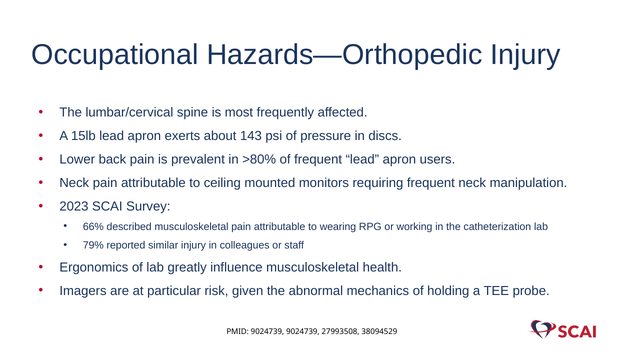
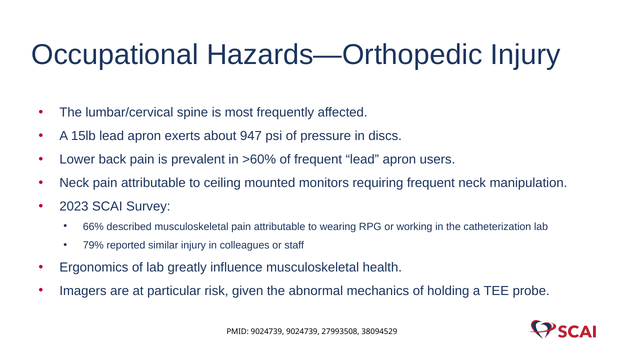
143: 143 -> 947
>80%: >80% -> >60%
